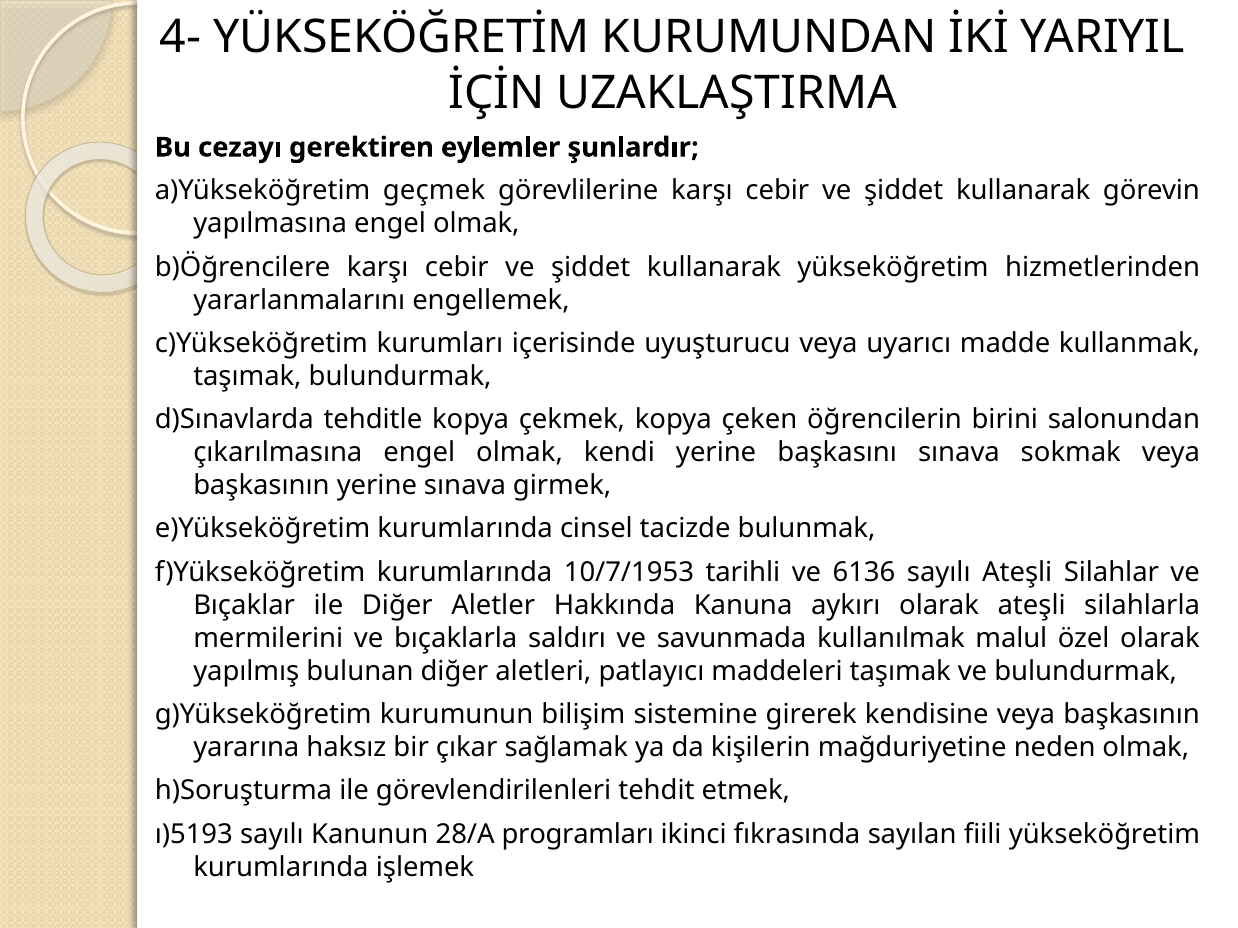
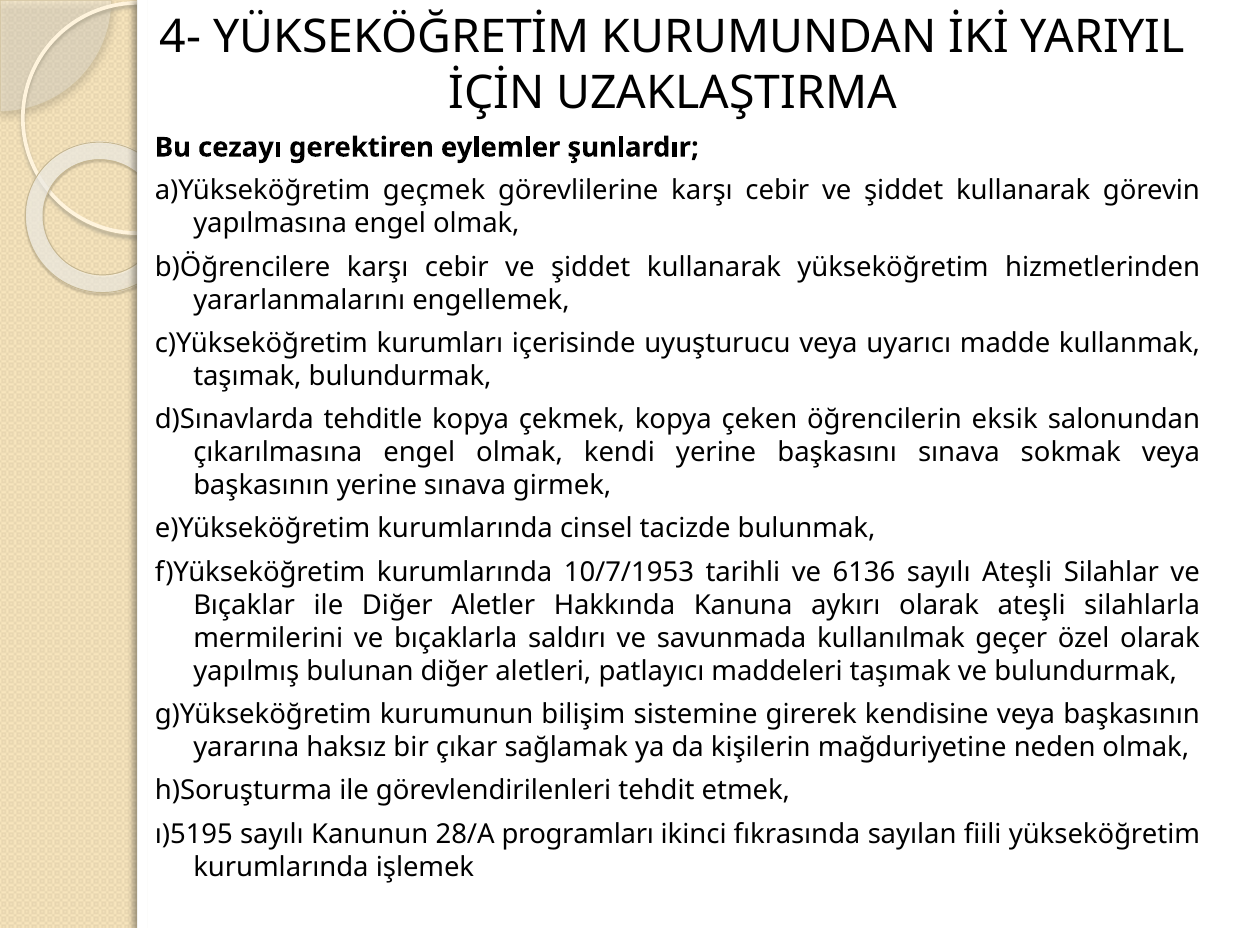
birini: birini -> eksik
malul: malul -> geçer
ı)5193: ı)5193 -> ı)5195
